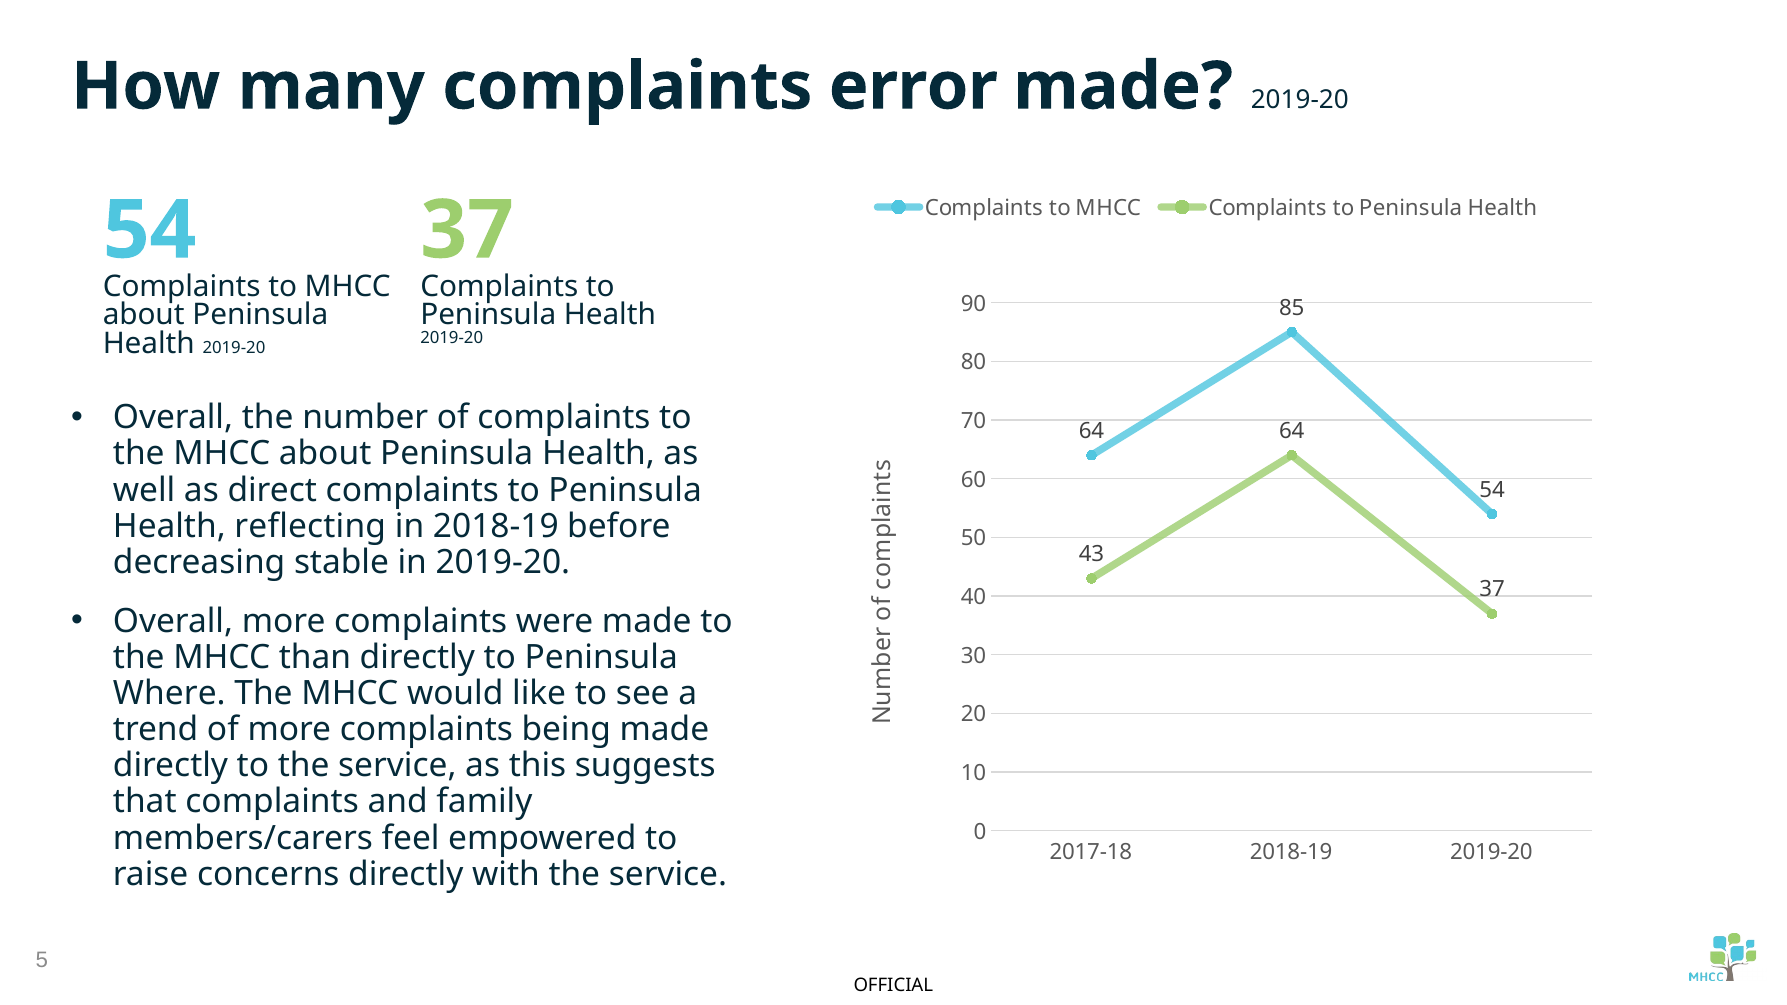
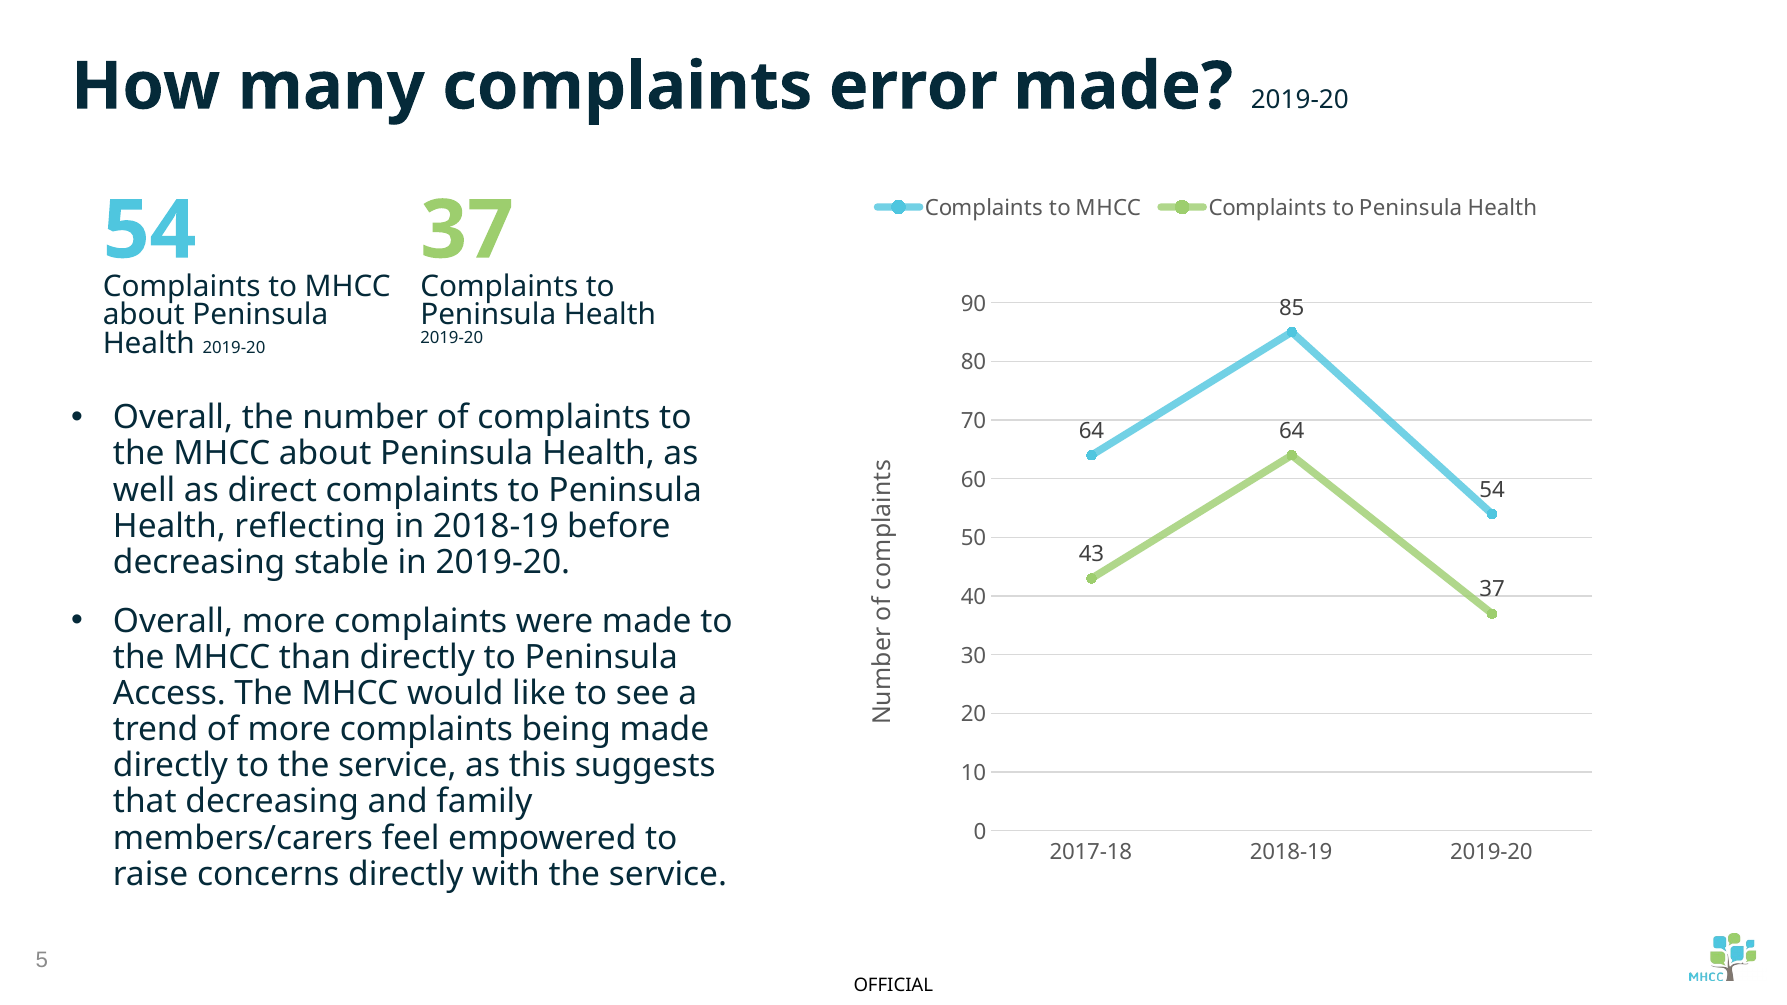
Where: Where -> Access
that complaints: complaints -> decreasing
